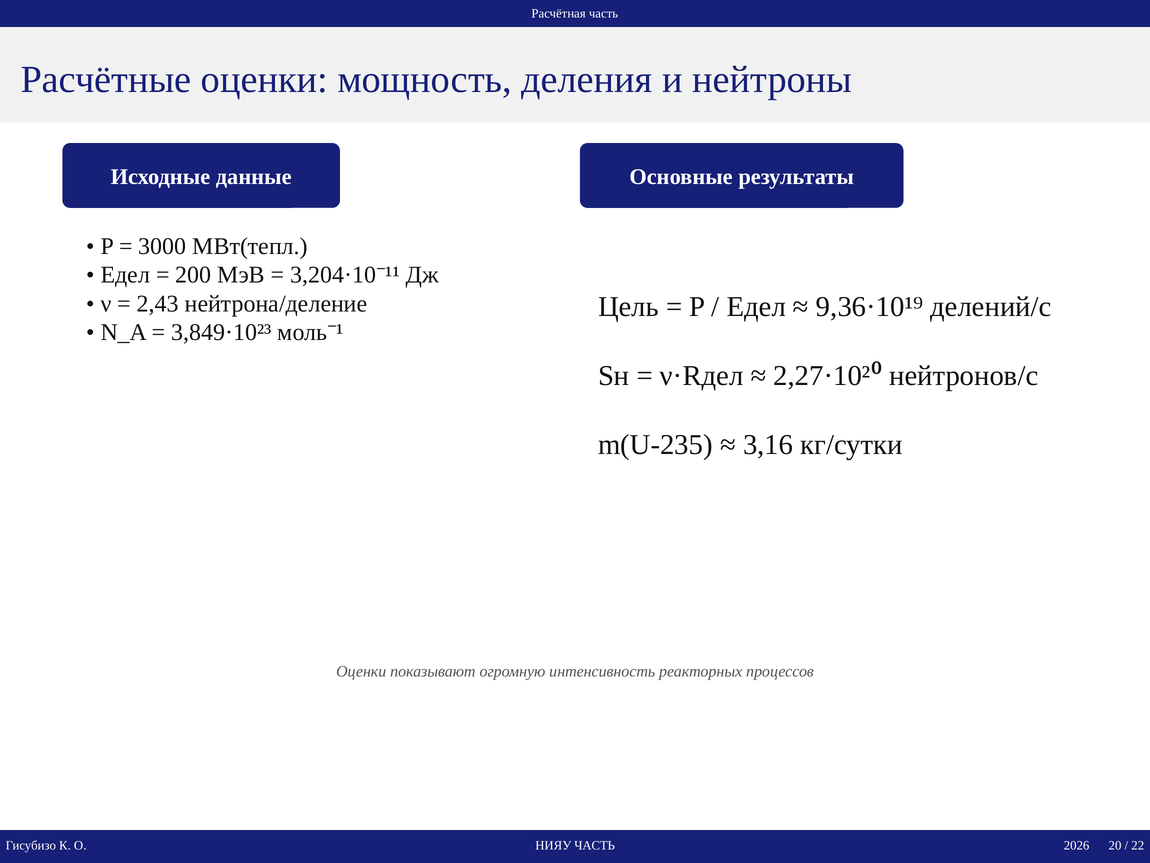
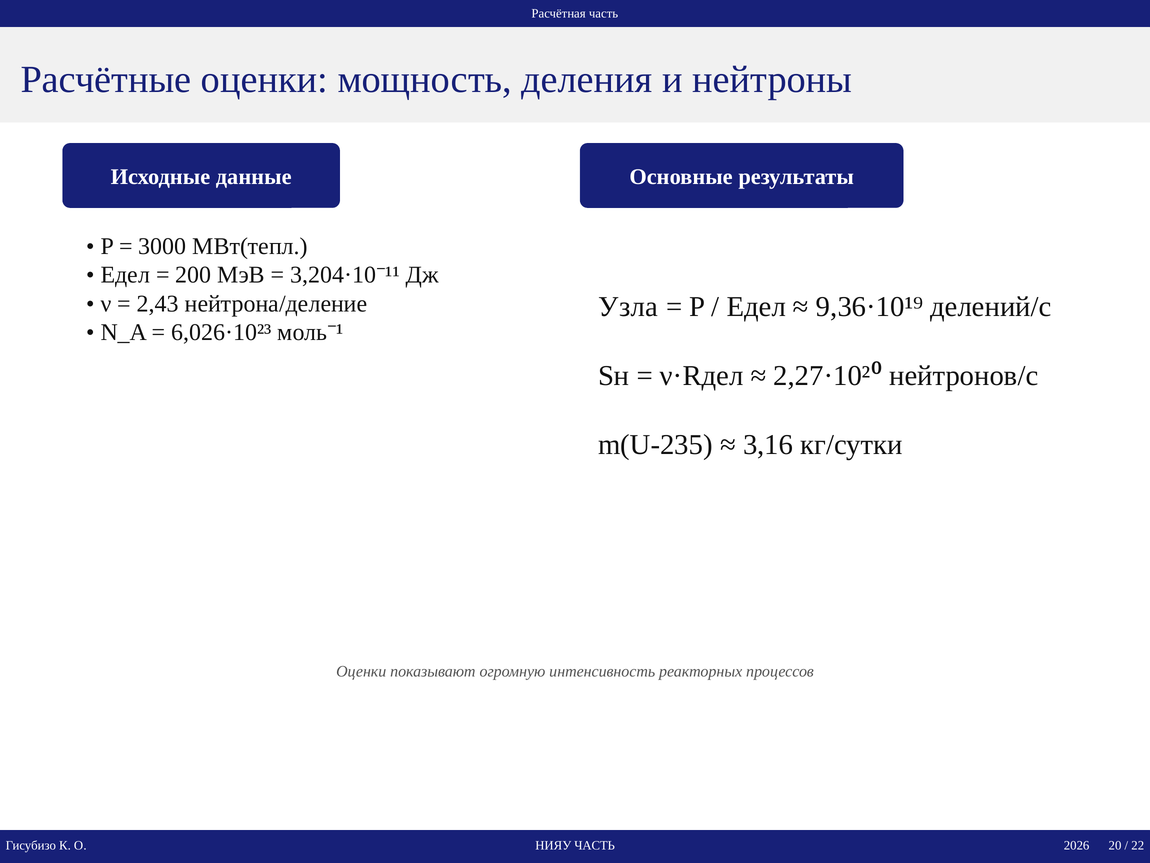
Цель: Цель -> Узла
3,849·10²³: 3,849·10²³ -> 6,026·10²³
